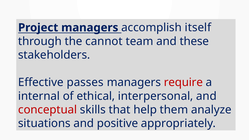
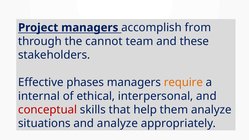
itself: itself -> from
passes: passes -> phases
require colour: red -> orange
and positive: positive -> analyze
